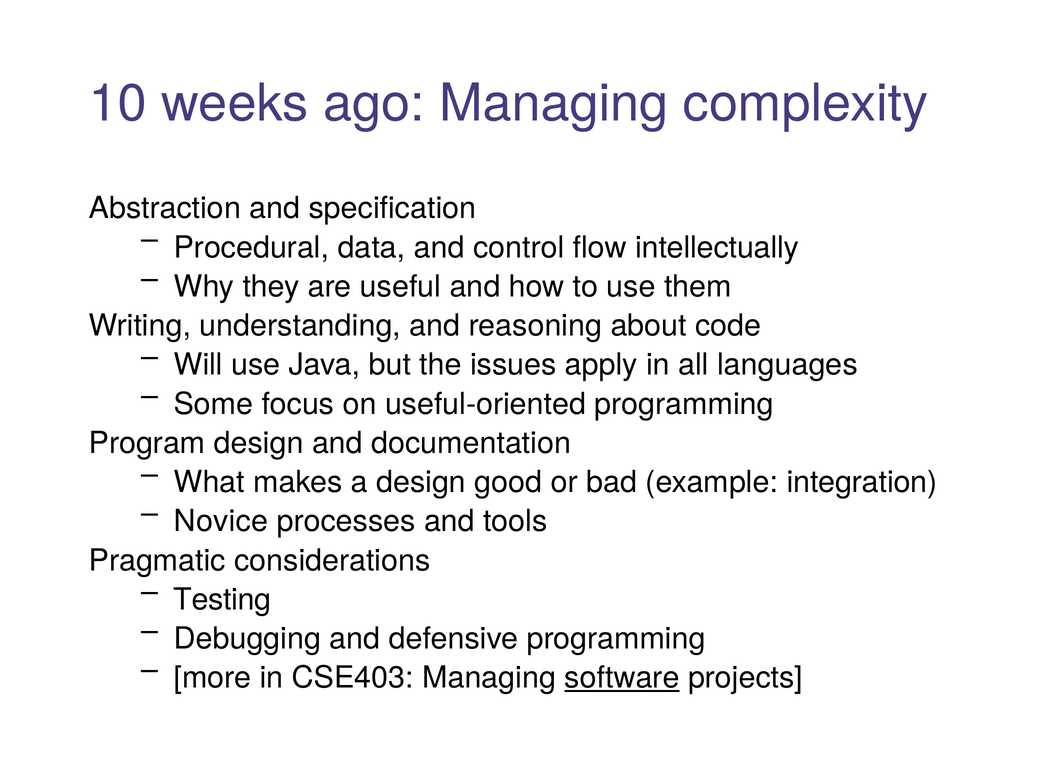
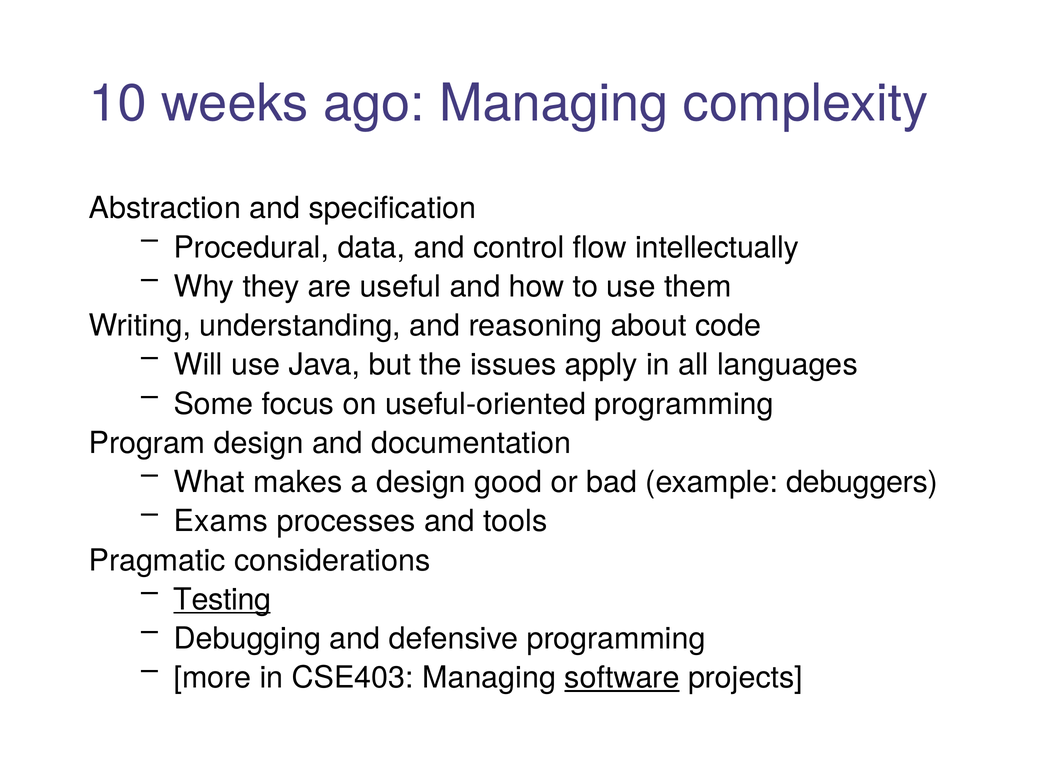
integration: integration -> debuggers
Novice: Novice -> Exams
Testing underline: none -> present
